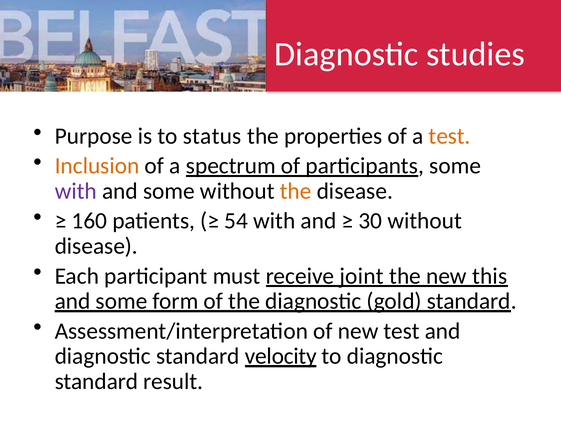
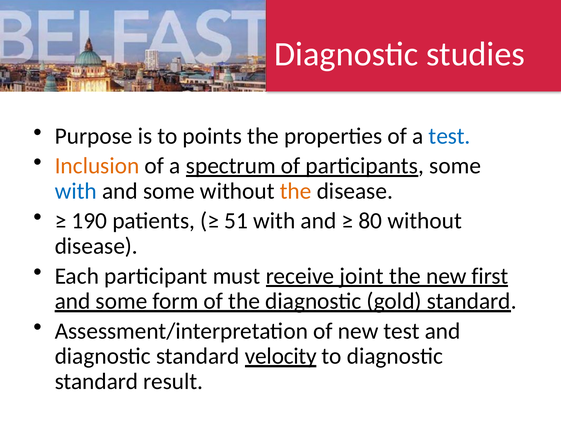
status: status -> points
test at (450, 136) colour: orange -> blue
with at (76, 191) colour: purple -> blue
160: 160 -> 190
54: 54 -> 51
30: 30 -> 80
this: this -> first
